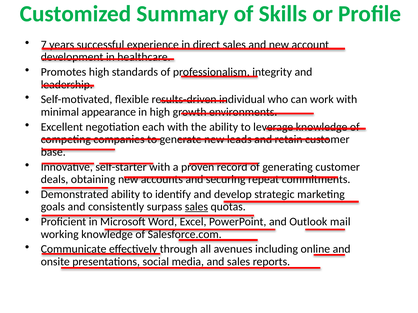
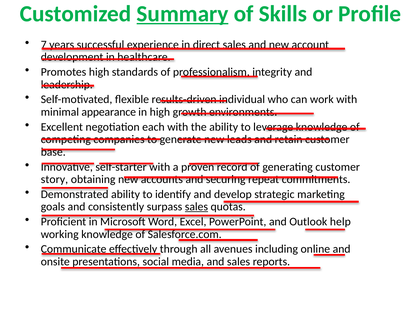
Summary underline: none -> present
deals: deals -> story
mail: mail -> help
